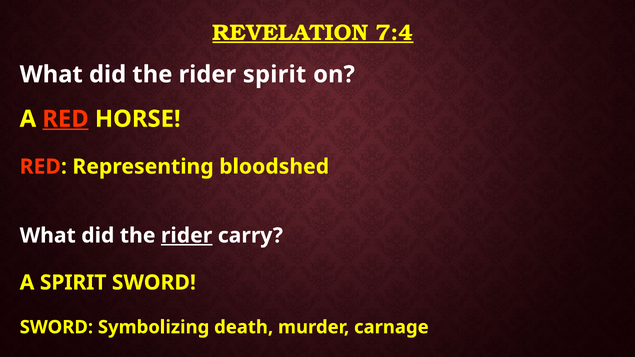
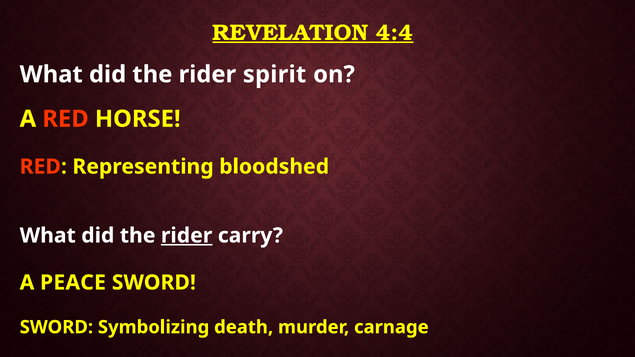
7:4: 7:4 -> 4:4
RED at (65, 119) underline: present -> none
A SPIRIT: SPIRIT -> PEACE
